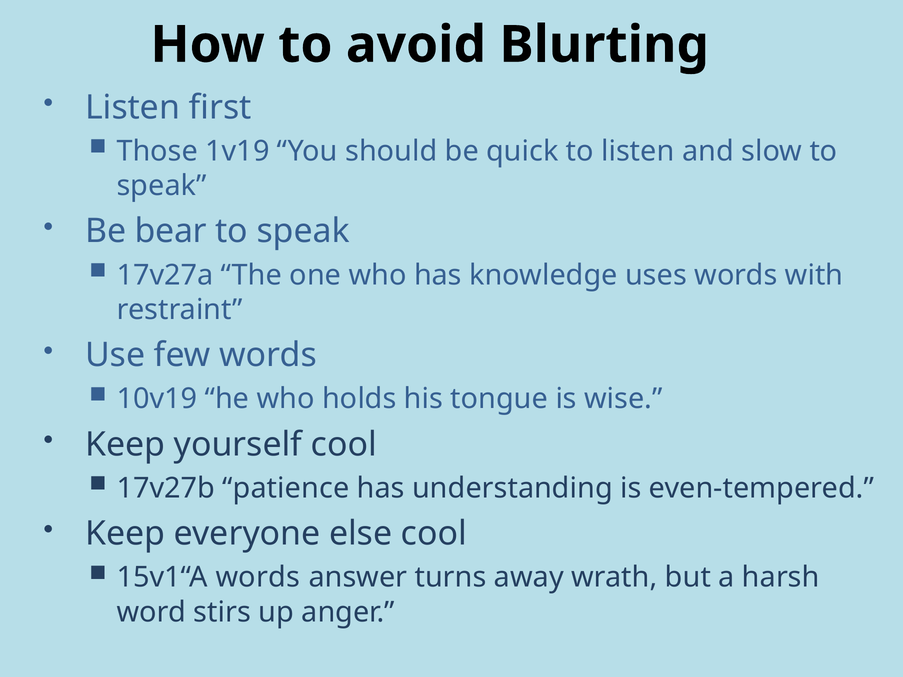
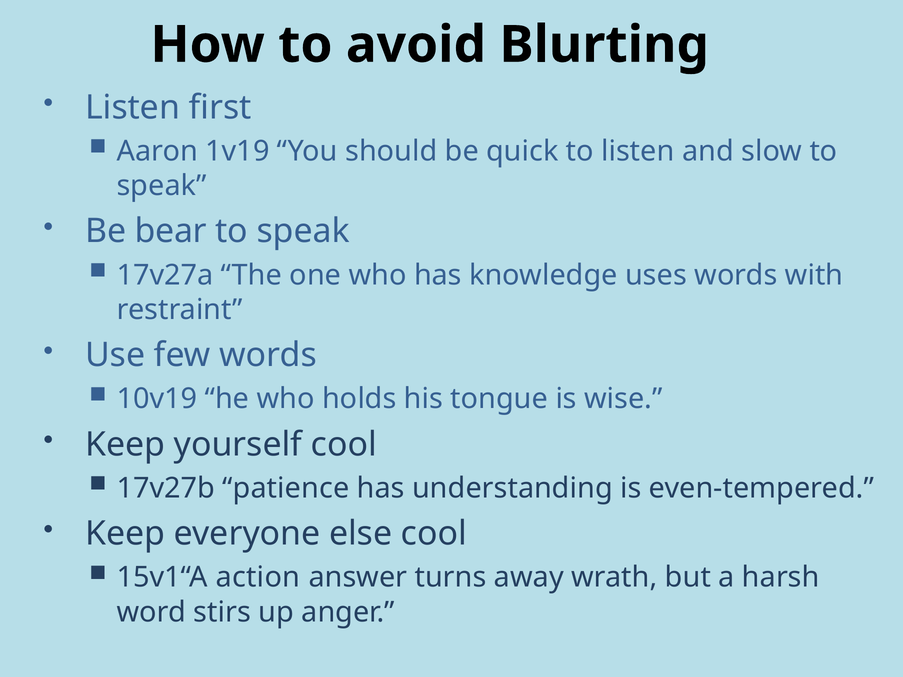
Those: Those -> Aaron
15v1“A words: words -> action
